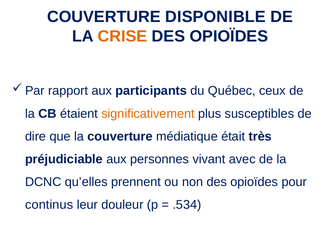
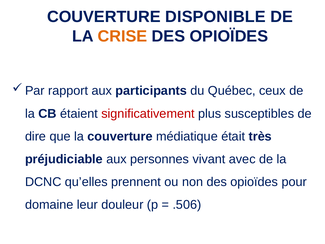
significativement colour: orange -> red
continus: continus -> domaine
.534: .534 -> .506
